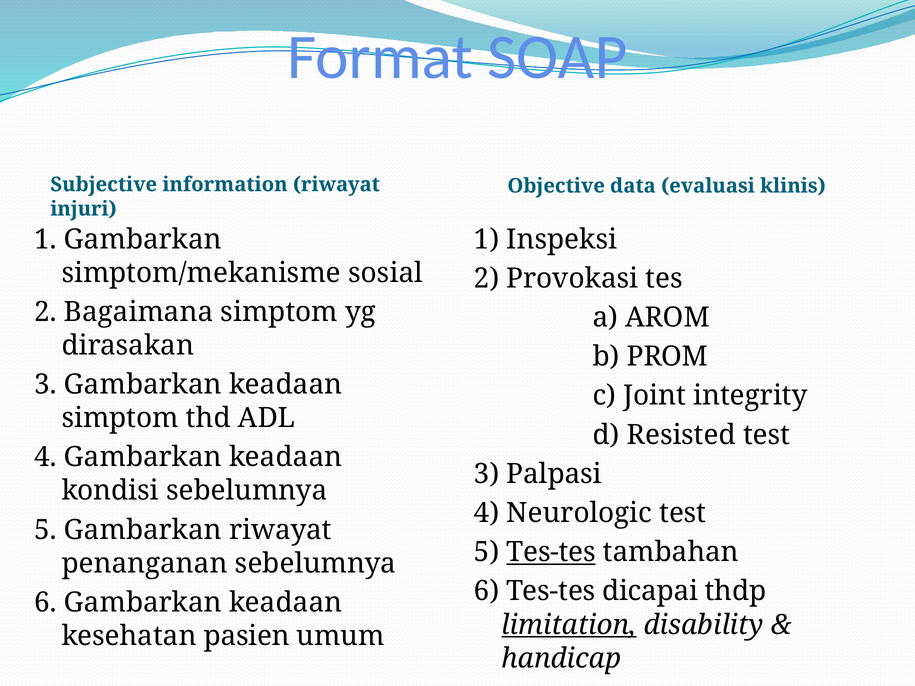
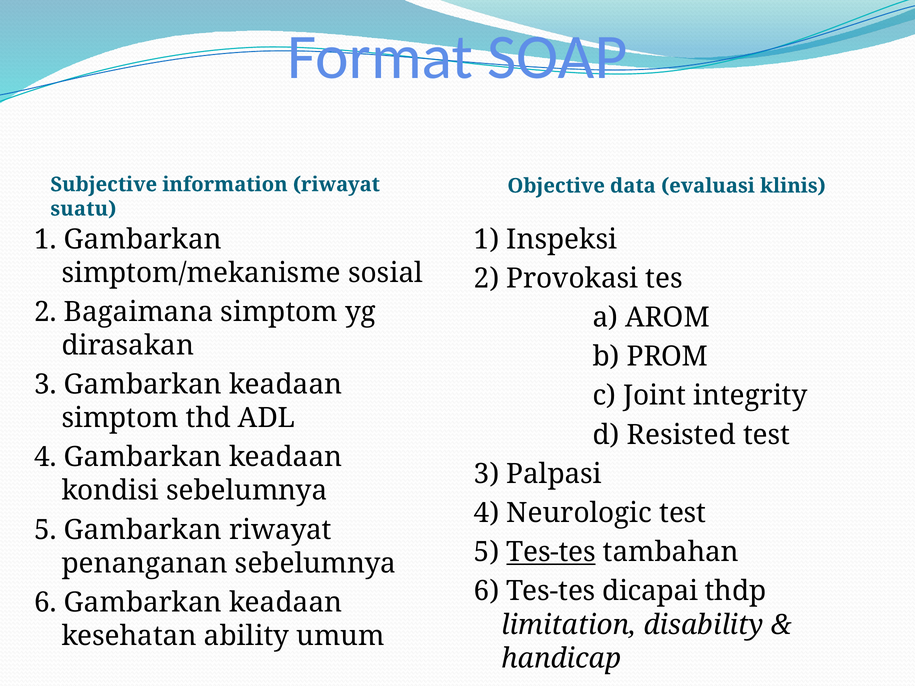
injuri: injuri -> suatu
limitation underline: present -> none
pasien: pasien -> ability
